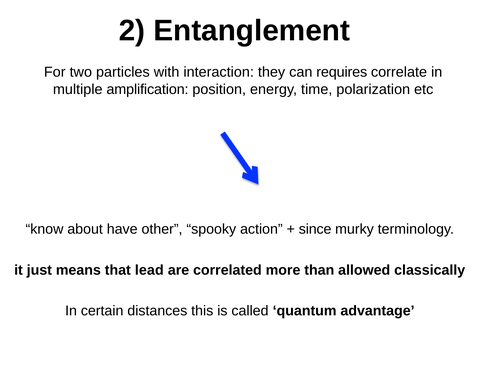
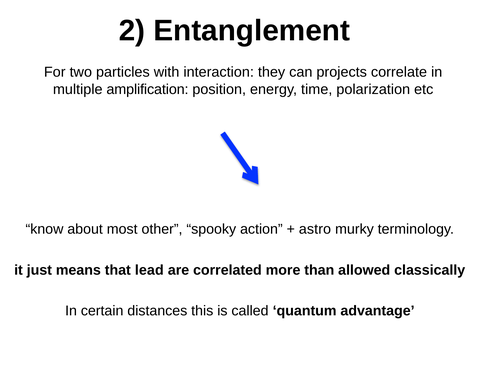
requires: requires -> projects
have: have -> most
since: since -> astro
